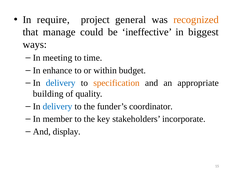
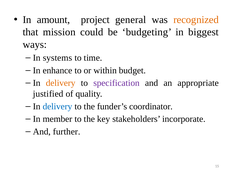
require: require -> amount
manage: manage -> mission
ineffective: ineffective -> budgeting
meeting: meeting -> systems
delivery at (61, 83) colour: blue -> orange
specification colour: orange -> purple
building: building -> justified
display: display -> further
